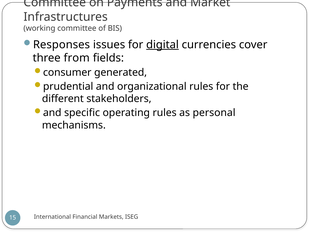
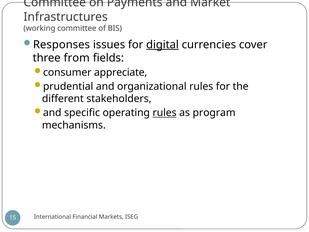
generated: generated -> appreciate
rules at (165, 113) underline: none -> present
personal: personal -> program
